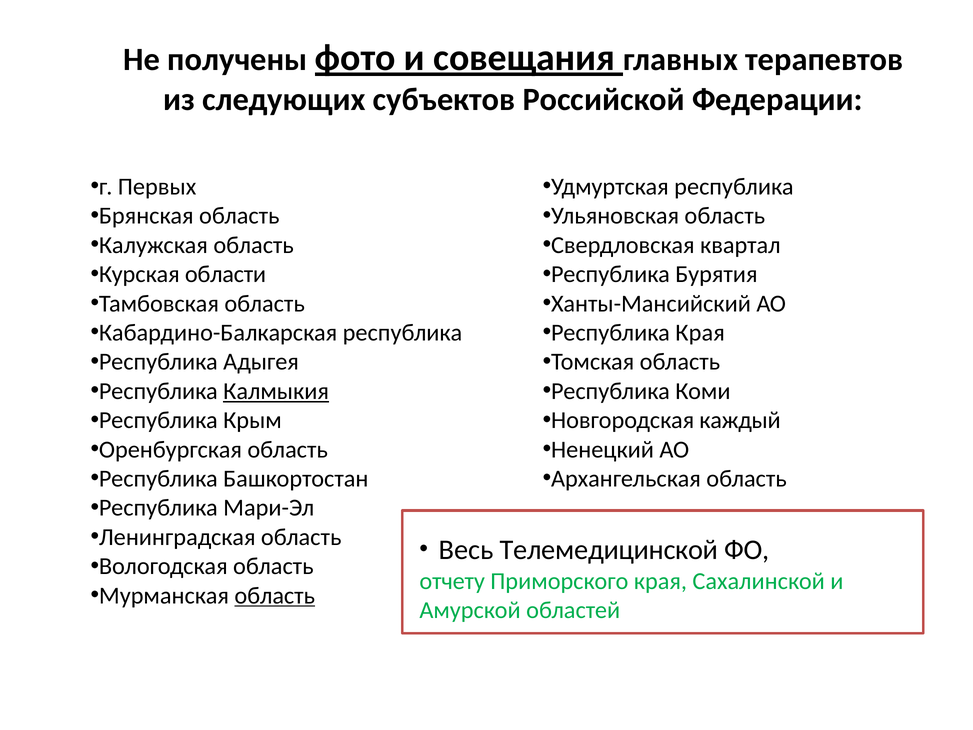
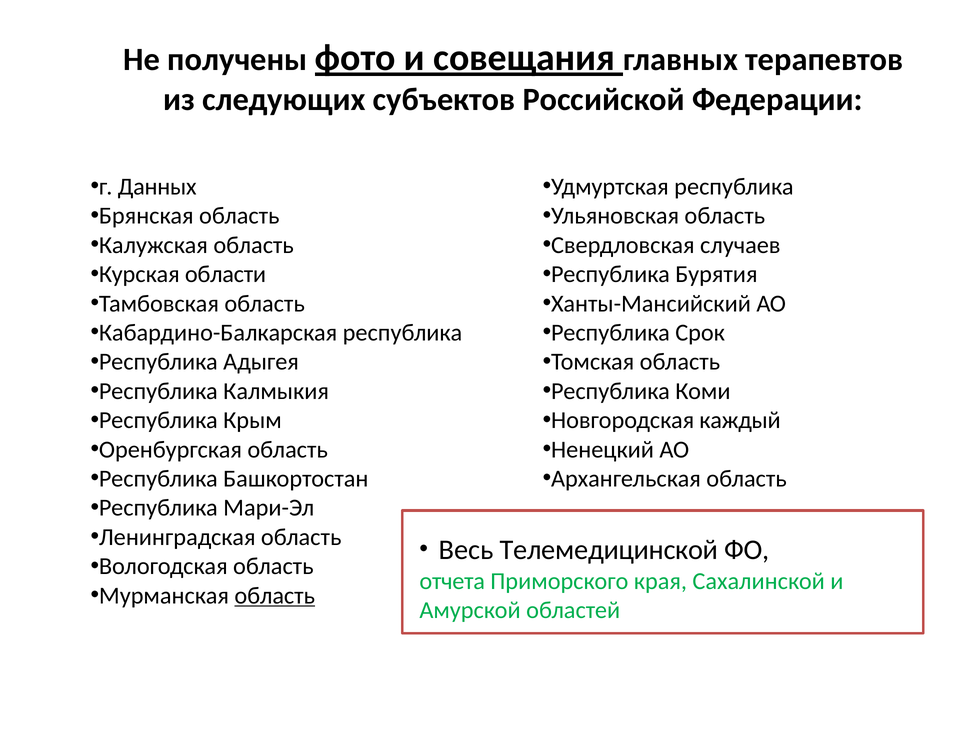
Первых: Первых -> Данных
квартал: квартал -> случаев
Республика Края: Края -> Срок
Калмыкия underline: present -> none
отчету: отчету -> отчета
